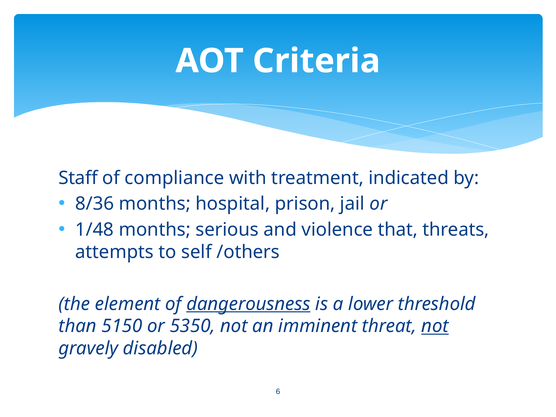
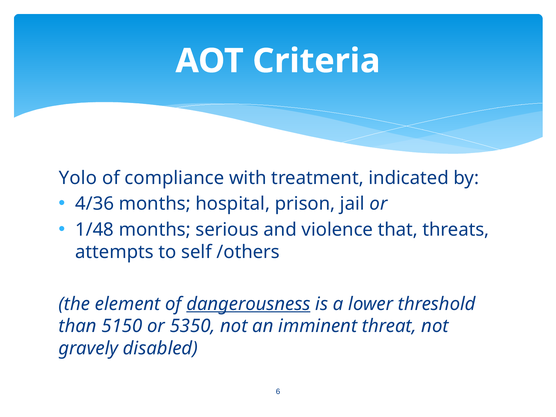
Staff: Staff -> Yolo
8/36: 8/36 -> 4/36
not at (435, 326) underline: present -> none
